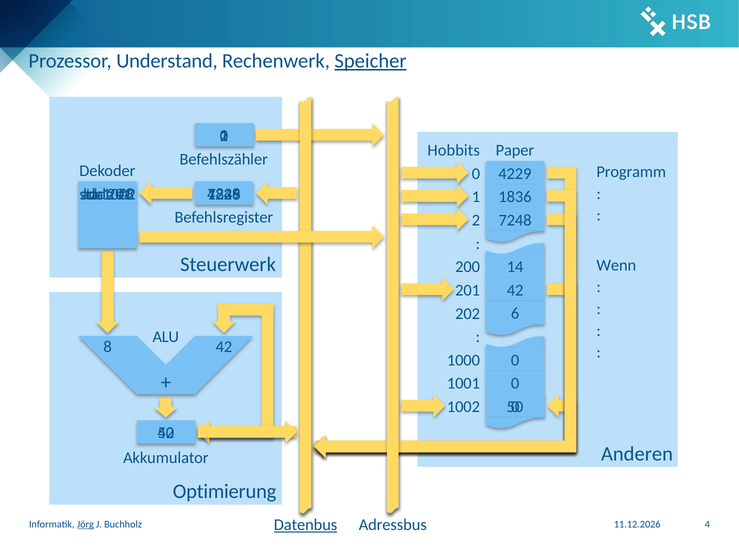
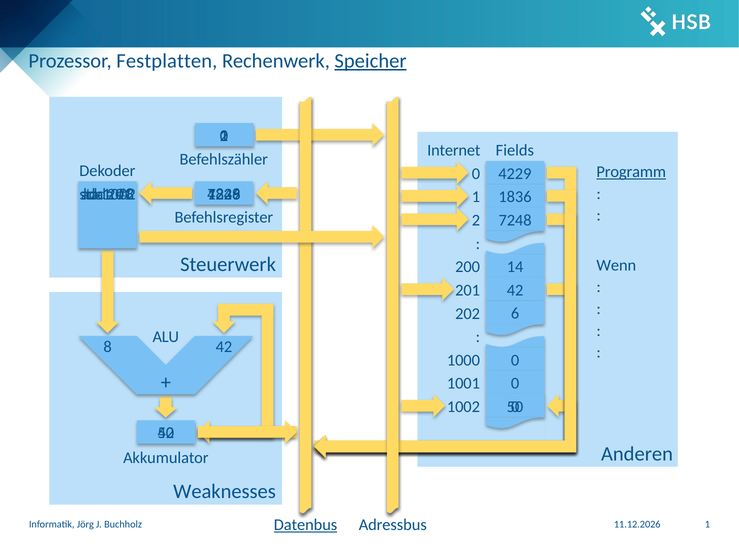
Understand: Understand -> Festplatten
Hobbits: Hobbits -> Internet
Paper: Paper -> Fields
Programm underline: none -> present
Optimierung: Optimierung -> Weaknesses
Jörg underline: present -> none
Buchholz 4: 4 -> 1
